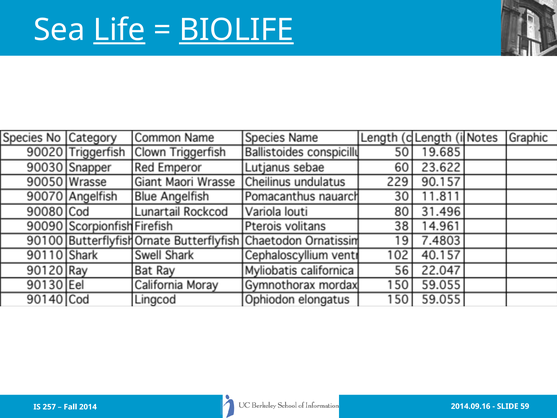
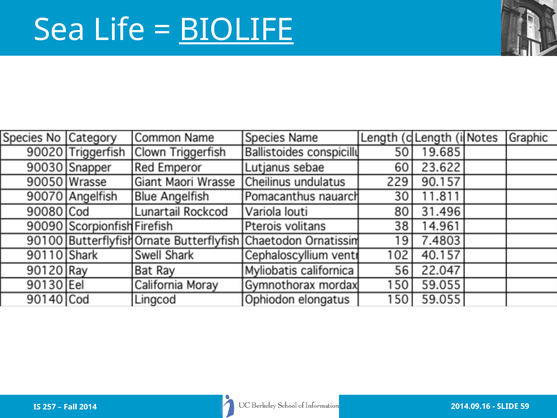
Life underline: present -> none
